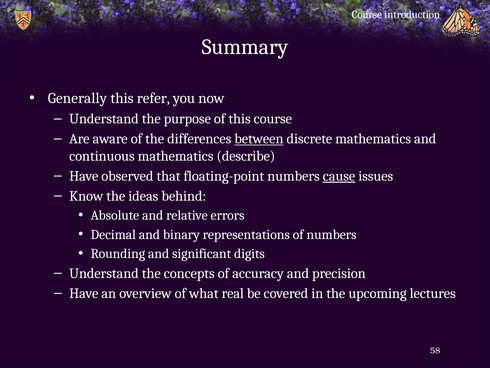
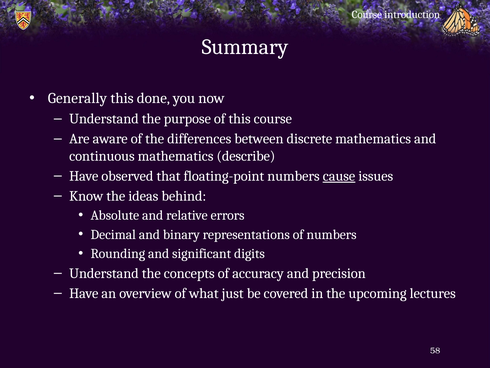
refer: refer -> done
between underline: present -> none
real: real -> just
